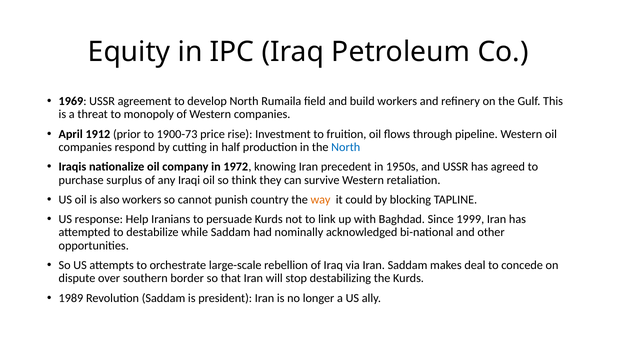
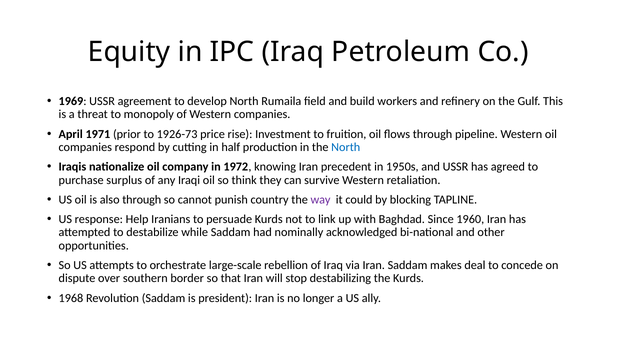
1912: 1912 -> 1971
1900-73: 1900-73 -> 1926-73
also workers: workers -> through
way colour: orange -> purple
1999: 1999 -> 1960
1989: 1989 -> 1968
